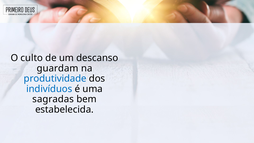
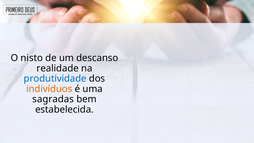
culto: culto -> nisto
guardam: guardam -> realidade
indivíduos colour: blue -> orange
